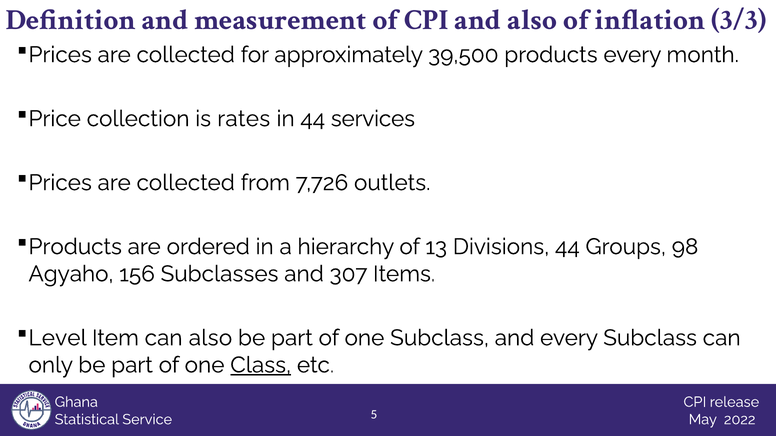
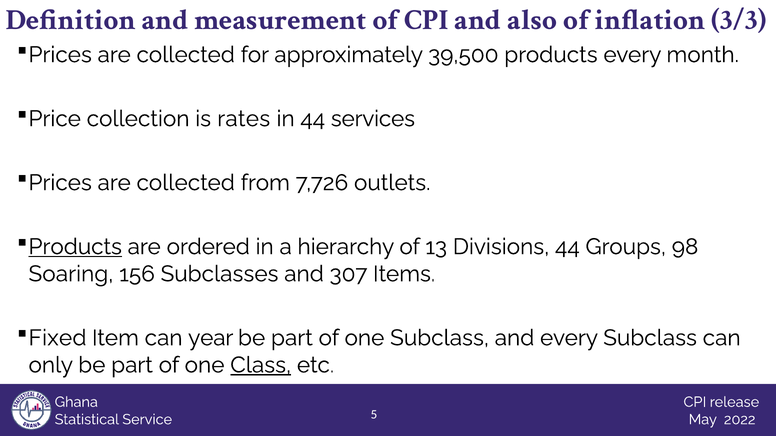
Products at (75, 247) underline: none -> present
Agyaho: Agyaho -> Soaring
Level: Level -> Fixed
can also: also -> year
